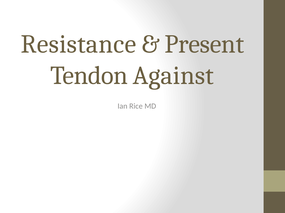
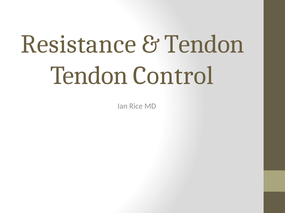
Present at (204, 44): Present -> Tendon
Against: Against -> Control
